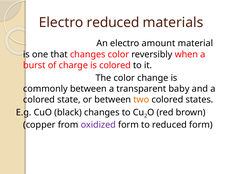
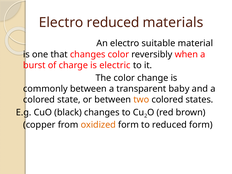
amount: amount -> suitable
is colored: colored -> electric
oxidized colour: purple -> orange
